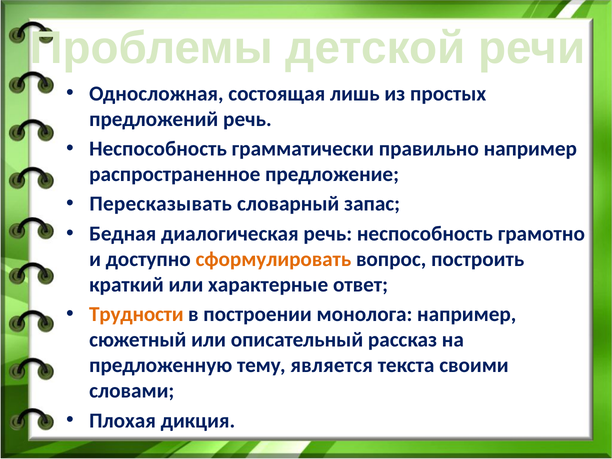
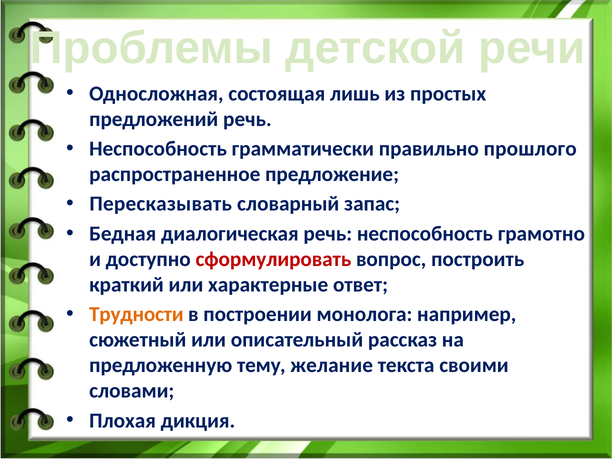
правильно например: например -> прошлого
сформулировать colour: orange -> red
является: является -> желание
